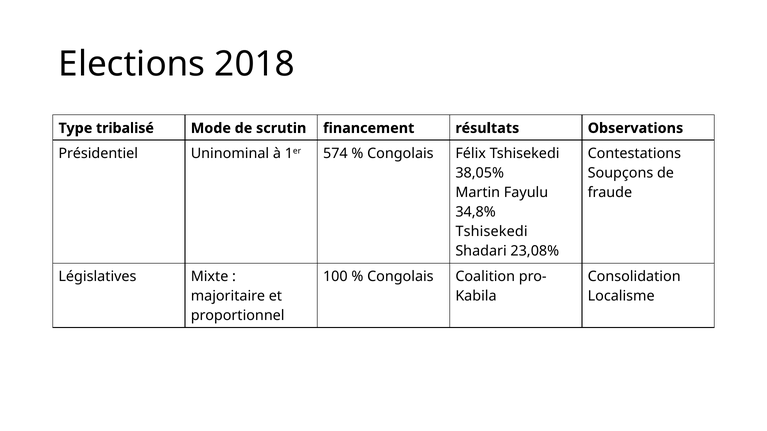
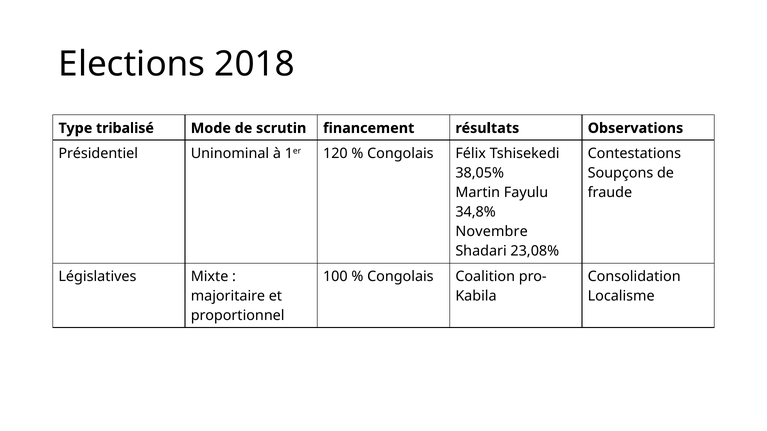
574: 574 -> 120
Tshisekedi at (492, 232): Tshisekedi -> Novembre
